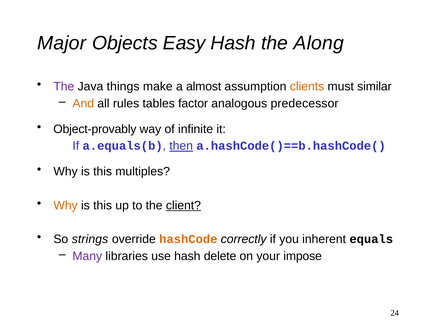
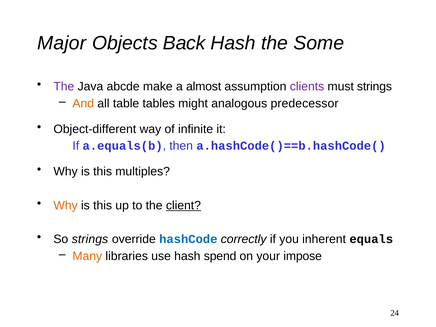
Easy: Easy -> Back
Along: Along -> Some
things: things -> abcde
clients colour: orange -> purple
must similar: similar -> strings
rules: rules -> table
factor: factor -> might
Object-provably: Object-provably -> Object-different
then underline: present -> none
hashCode colour: orange -> blue
Many colour: purple -> orange
delete: delete -> spend
